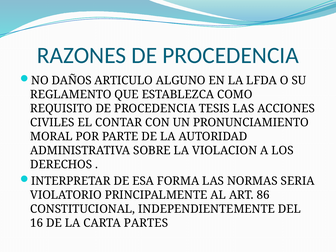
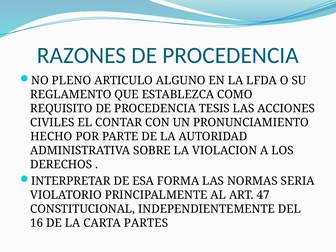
DAÑOS: DAÑOS -> PLENO
MORAL: MORAL -> HECHO
86: 86 -> 47
